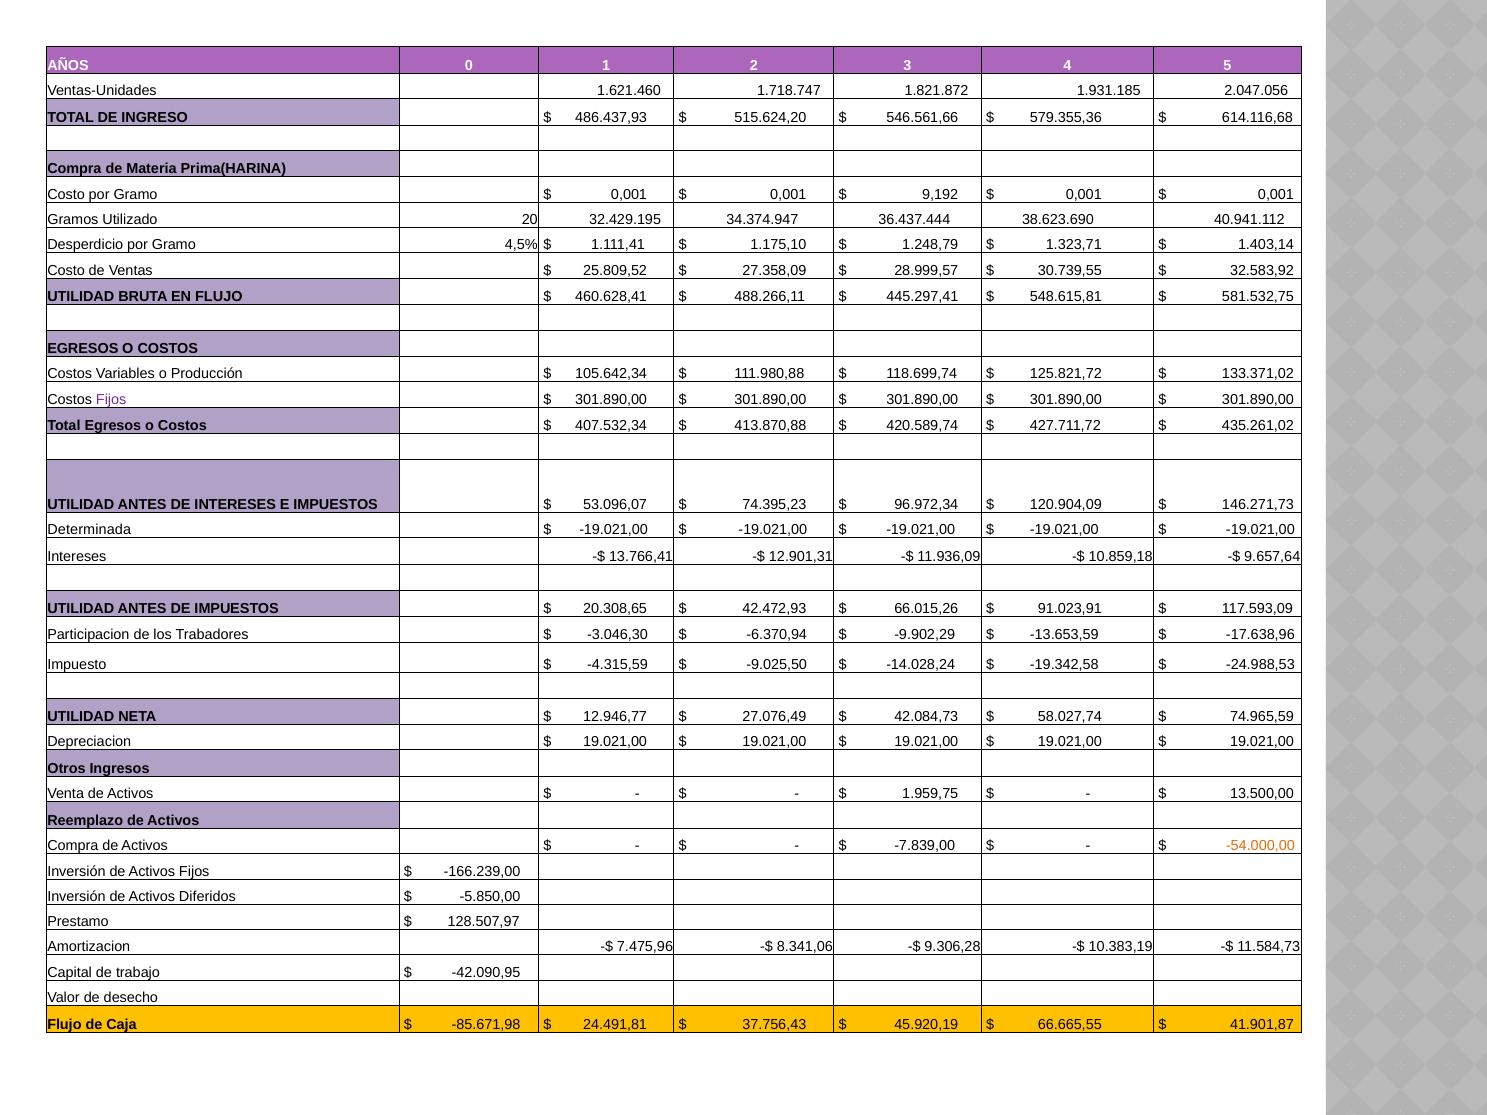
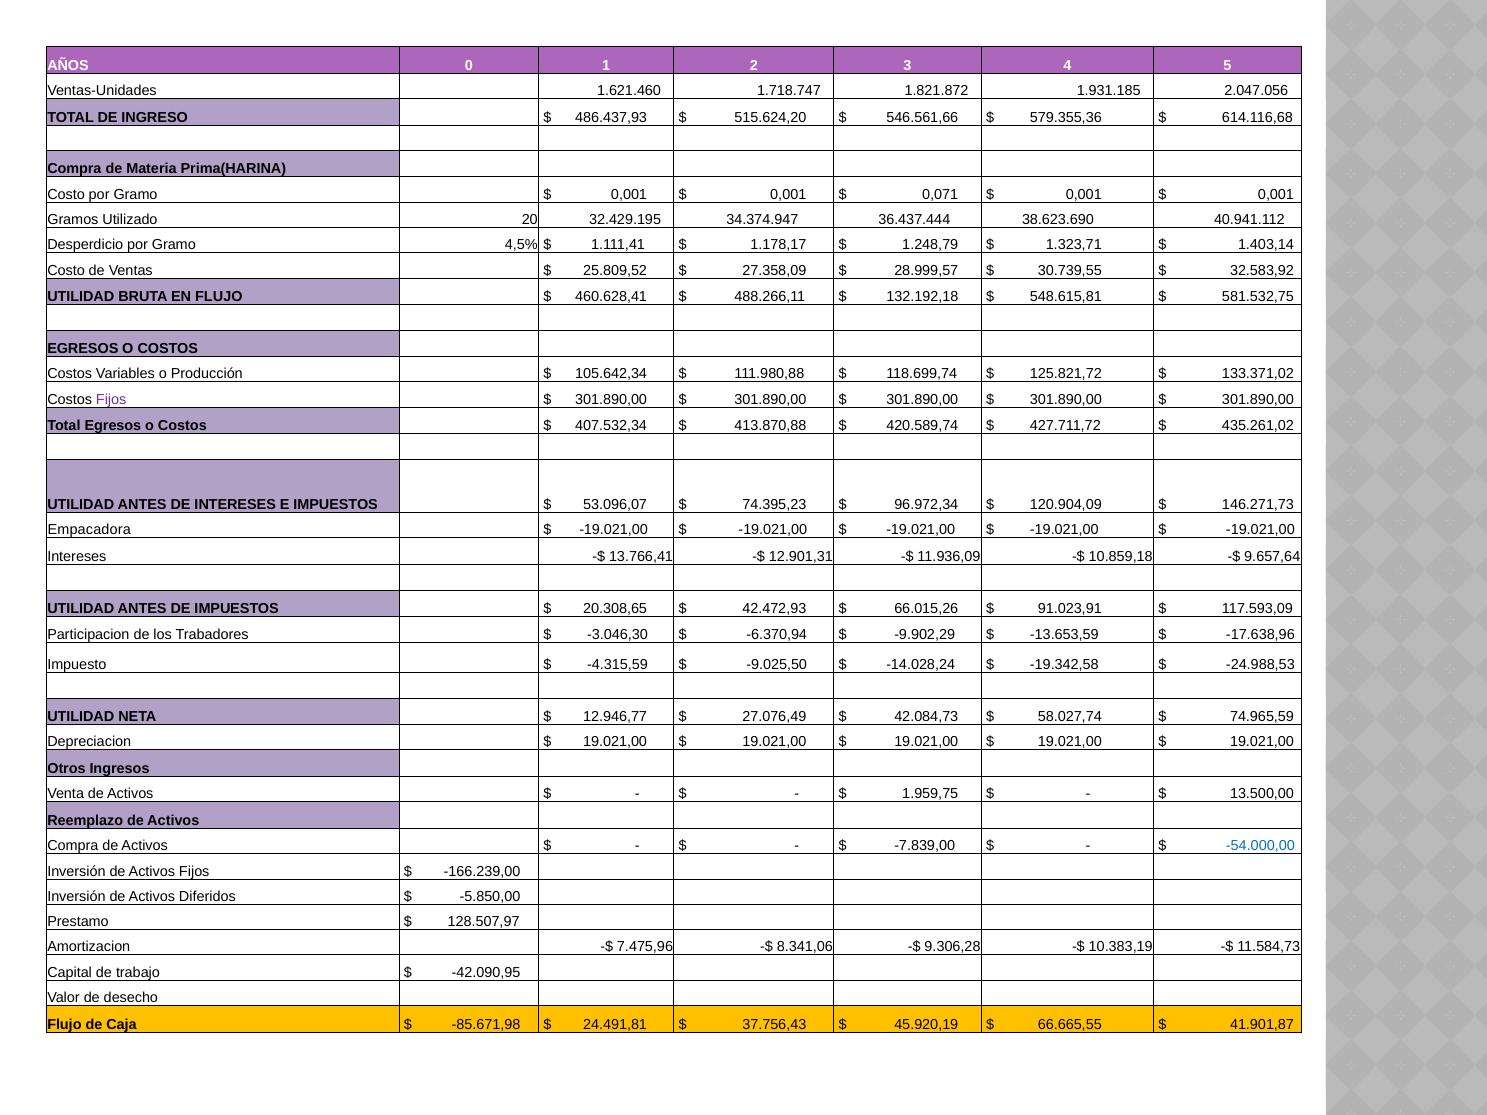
9,192: 9,192 -> 0,071
1.175,10: 1.175,10 -> 1.178,17
445.297,41: 445.297,41 -> 132.192,18
Determinada: Determinada -> Empacadora
-54.000,00 colour: orange -> blue
